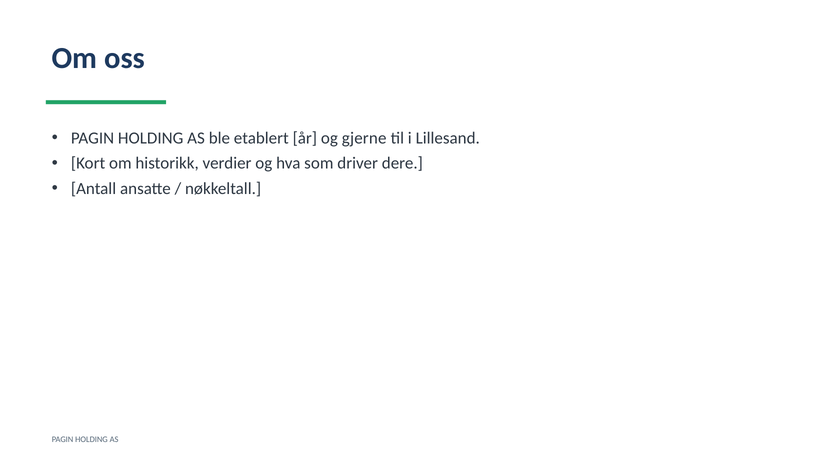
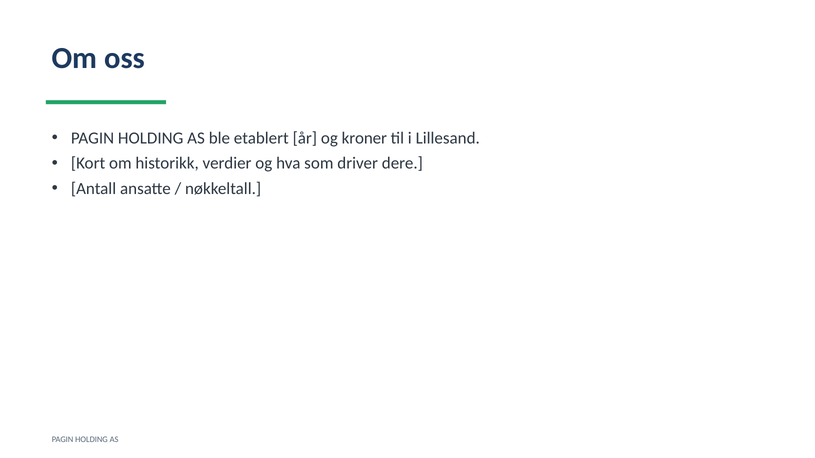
gjerne: gjerne -> kroner
